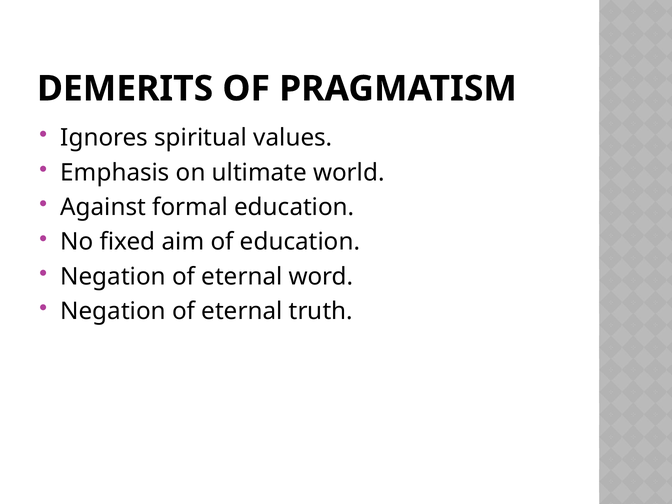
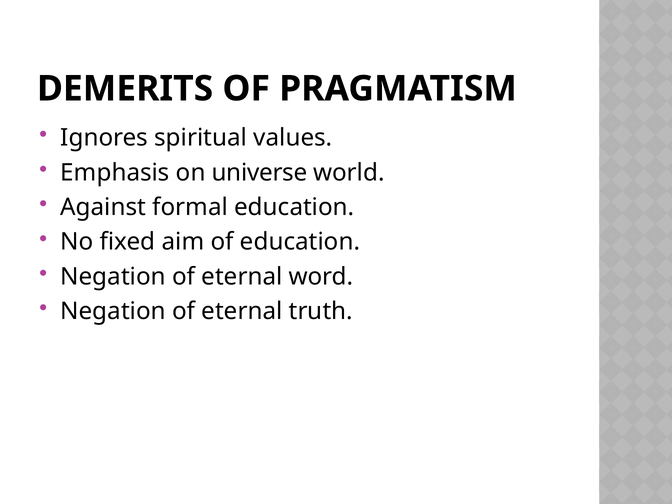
ultimate: ultimate -> universe
